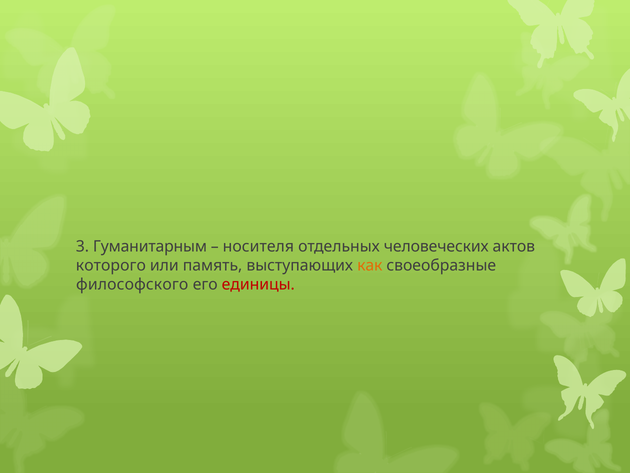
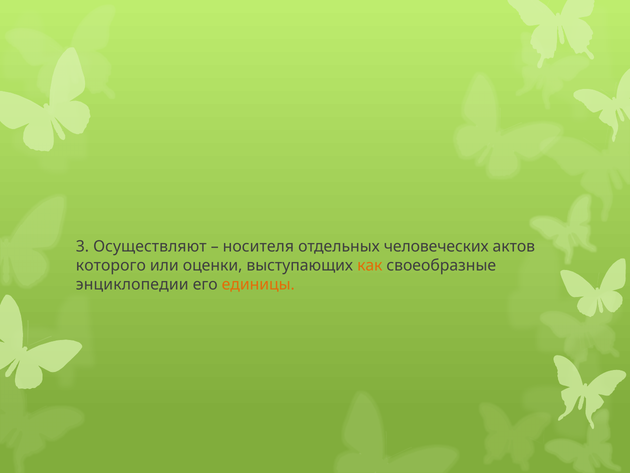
Гуманитарным: Гуманитарным -> Осуществляют
память: память -> оценки
философского: философского -> энциклопедии
единицы colour: red -> orange
